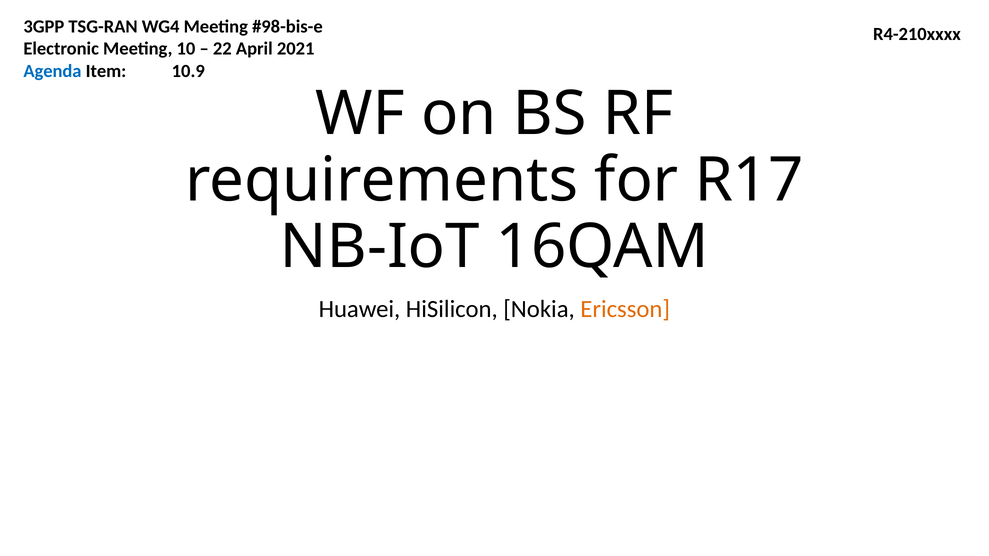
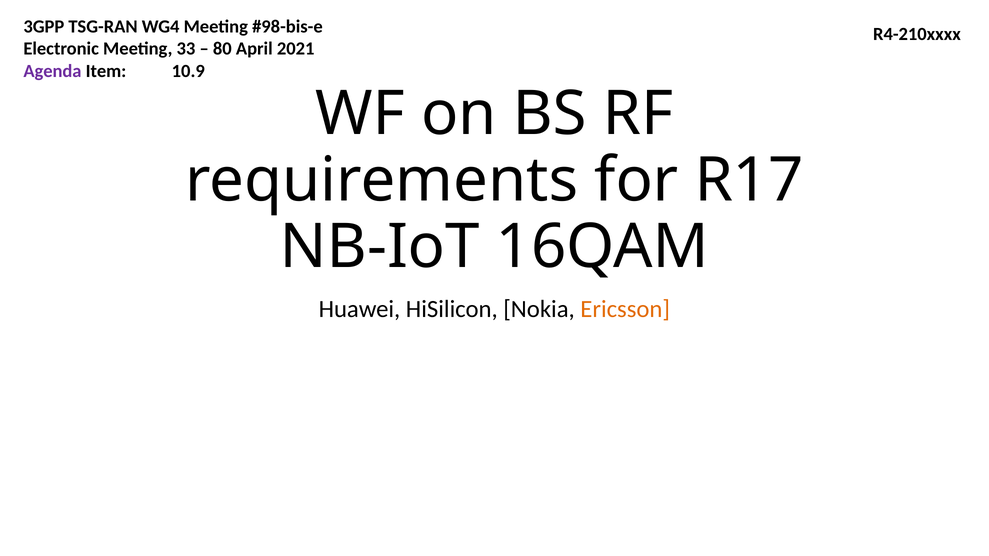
10: 10 -> 33
22: 22 -> 80
Agenda colour: blue -> purple
